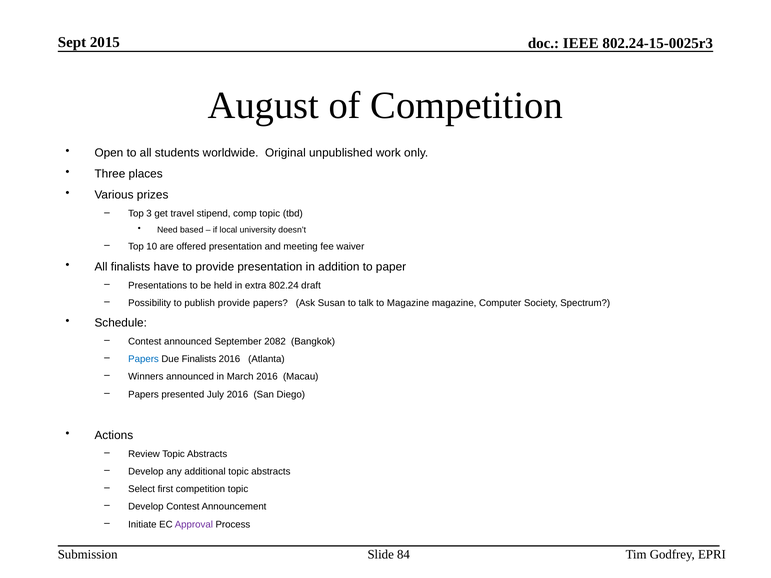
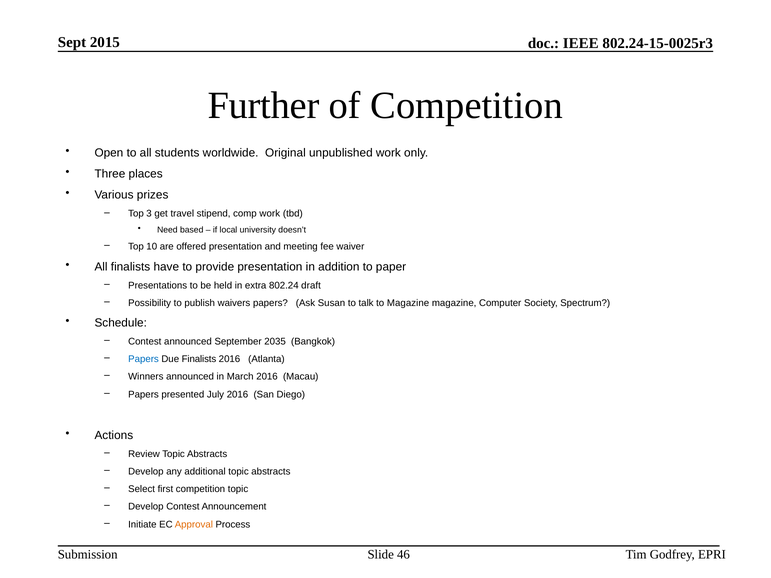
August: August -> Further
comp topic: topic -> work
publish provide: provide -> waivers
2082: 2082 -> 2035
Approval colour: purple -> orange
84: 84 -> 46
